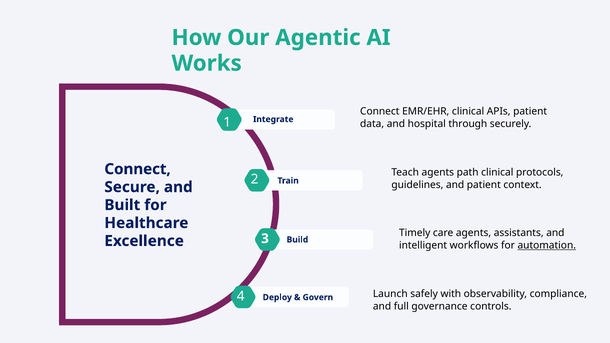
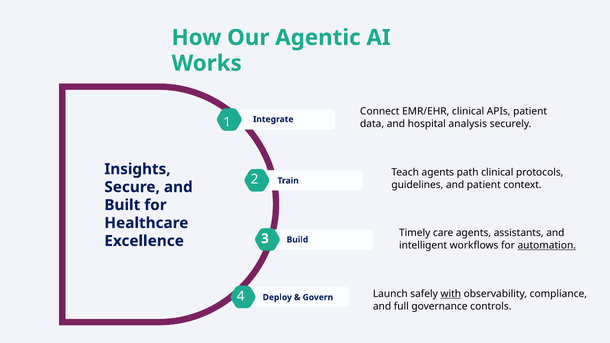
through: through -> analysis
Connect at (138, 169): Connect -> Insights
with underline: none -> present
